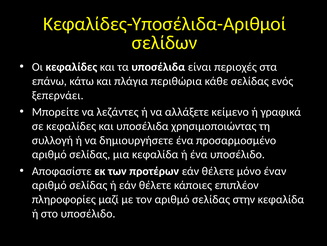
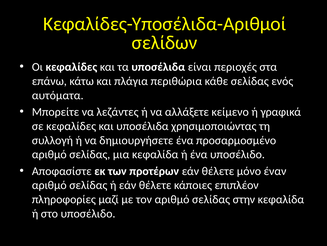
ξεπερνάει: ξεπερνάει -> αυτόματα
